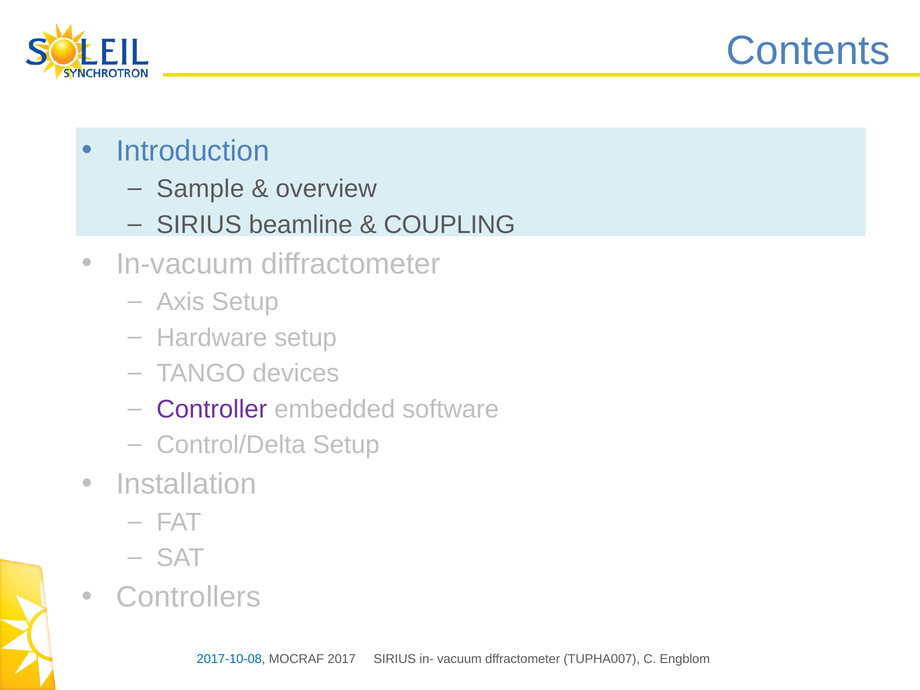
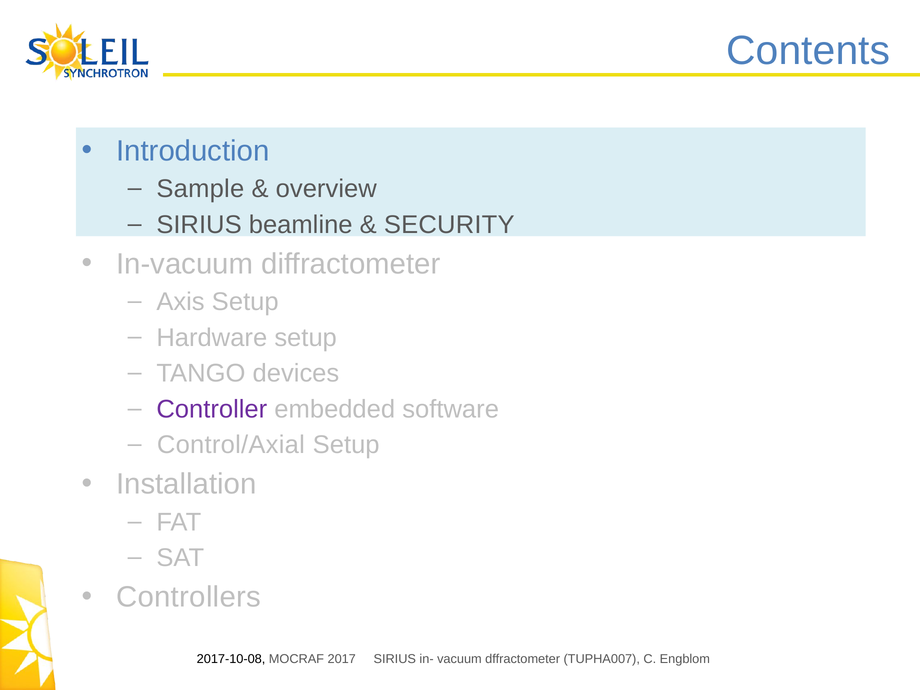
COUPLING: COUPLING -> SECURITY
Control/Delta: Control/Delta -> Control/Axial
2017-10-08 colour: blue -> black
